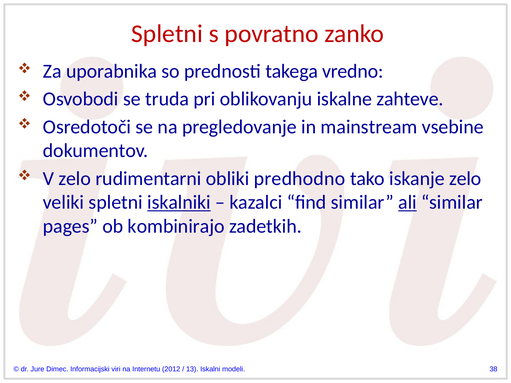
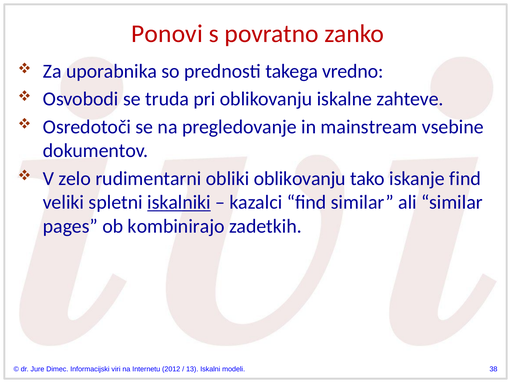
Spletni at (167, 34): Spletni -> Ponovi
obliki predhodno: predhodno -> oblikovanju
iskanje zelo: zelo -> find
ali underline: present -> none
